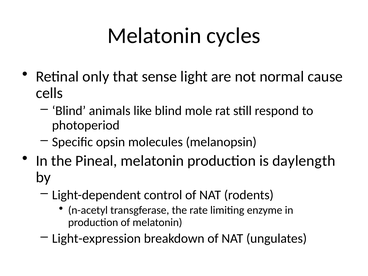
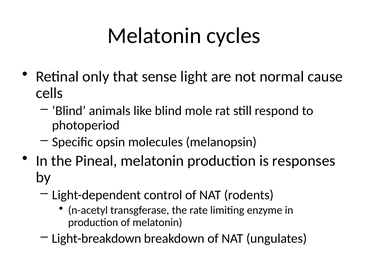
daylength: daylength -> responses
Light-expression: Light-expression -> Light-breakdown
